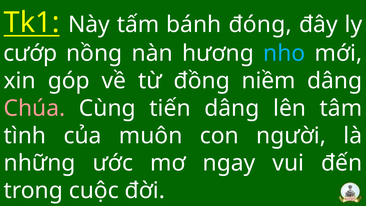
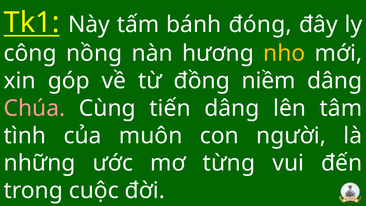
cướp: cướp -> công
nho colour: light blue -> yellow
ngay: ngay -> từng
